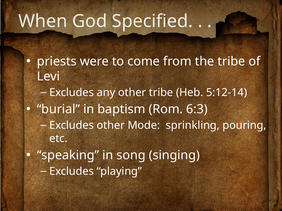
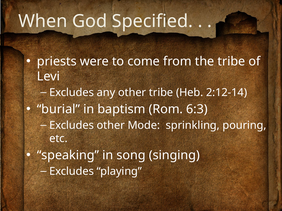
5:12-14: 5:12-14 -> 2:12-14
